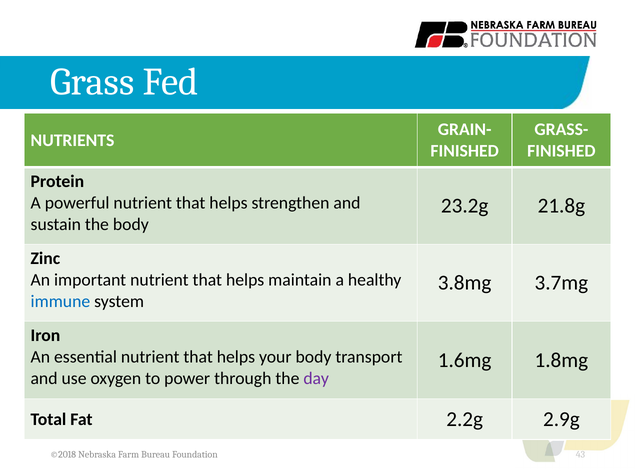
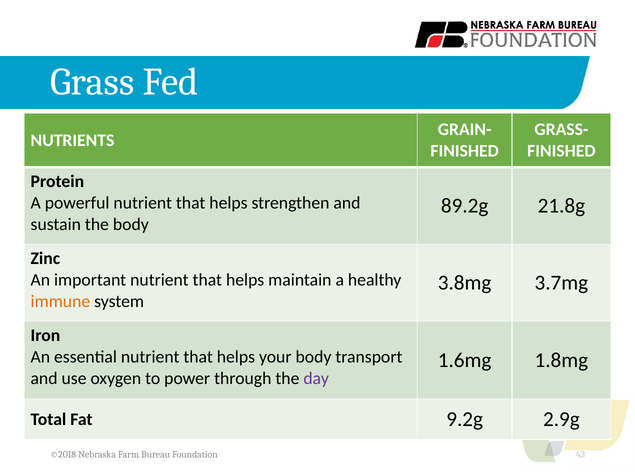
23.2g: 23.2g -> 89.2g
immune colour: blue -> orange
2.2g: 2.2g -> 9.2g
